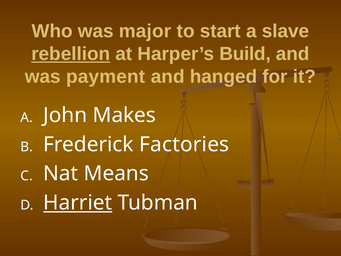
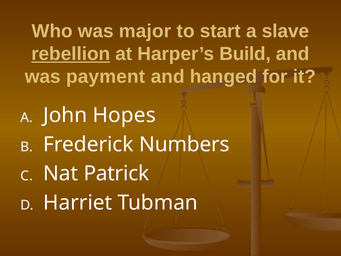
Makes: Makes -> Hopes
Factories: Factories -> Numbers
Means: Means -> Patrick
Harriet underline: present -> none
